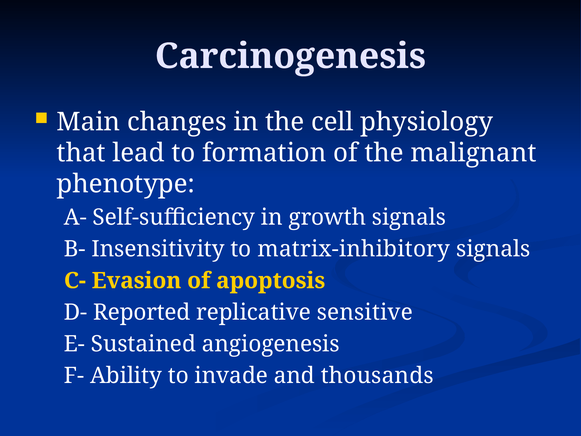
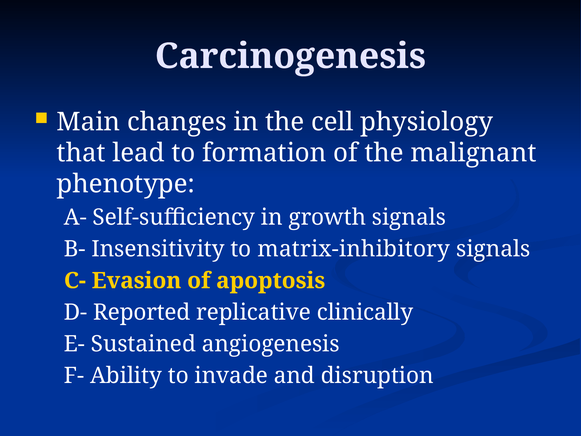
sensitive: sensitive -> clinically
thousands: thousands -> disruption
